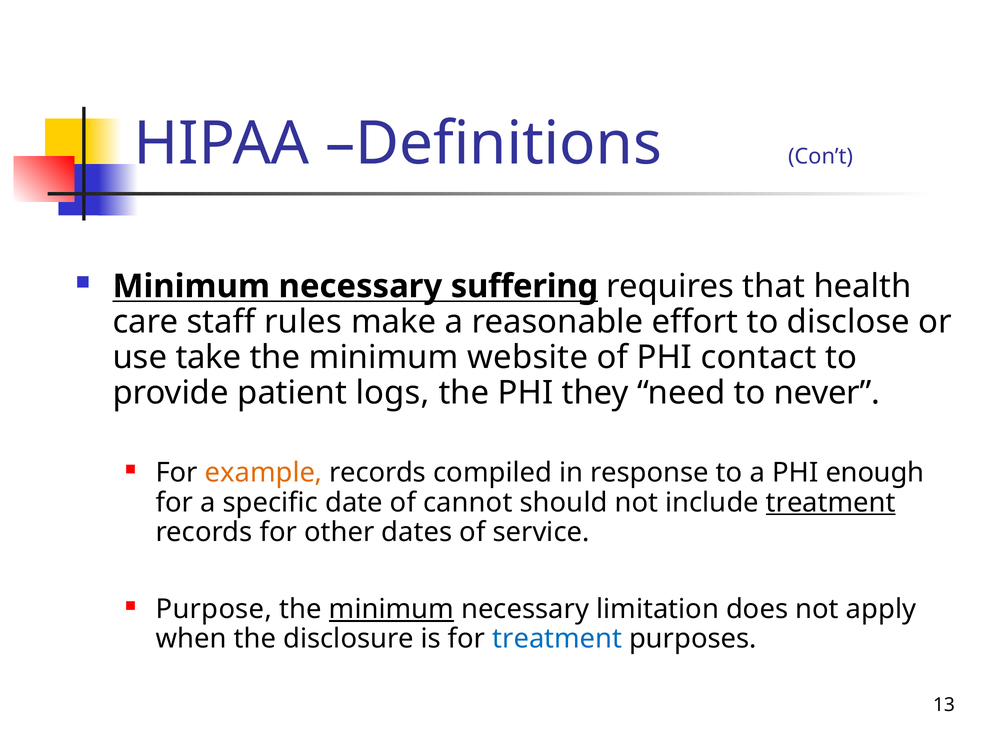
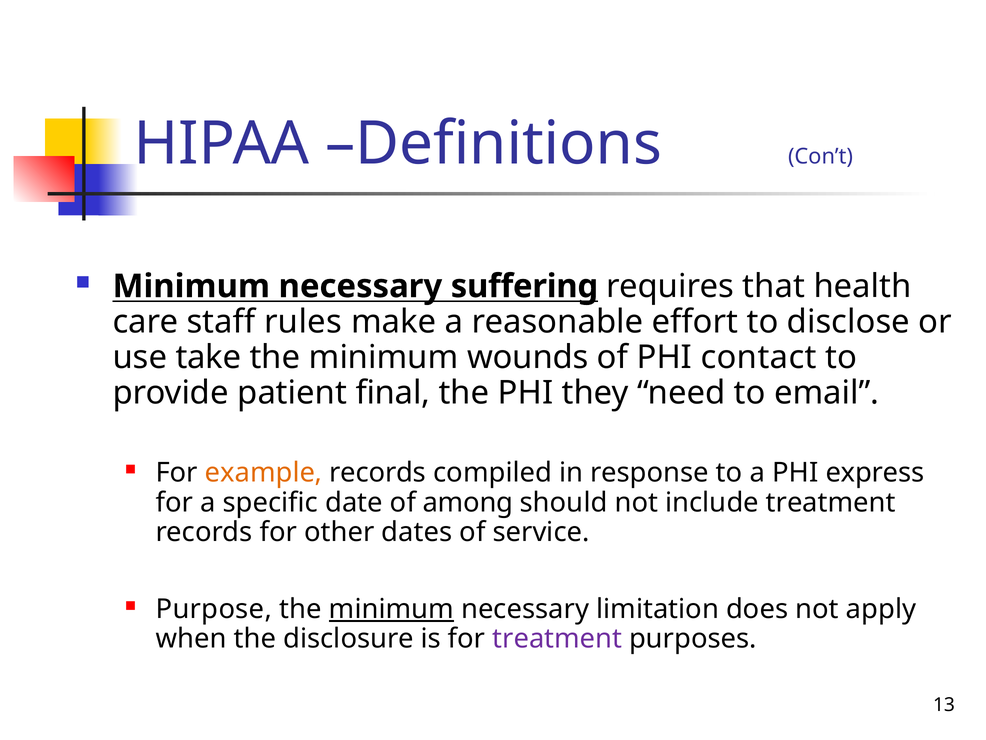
website: website -> wounds
logs: logs -> final
never: never -> email
enough: enough -> express
cannot: cannot -> among
treatment at (831, 502) underline: present -> none
treatment at (557, 638) colour: blue -> purple
